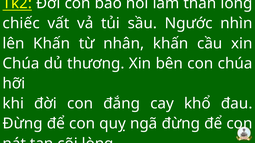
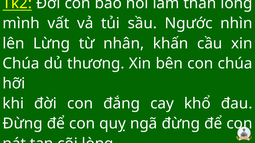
chiếc: chiếc -> mình
lên Khấn: Khấn -> Lừng
